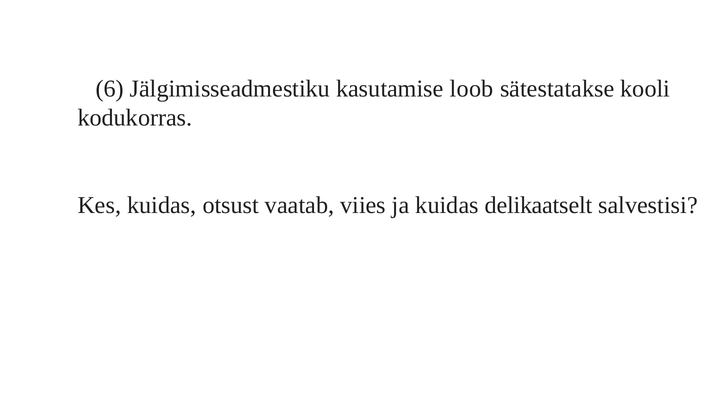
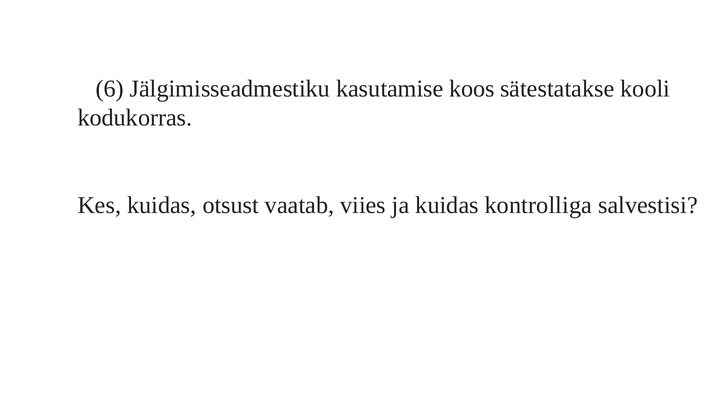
loob: loob -> koos
delikaatselt: delikaatselt -> kontrolliga
